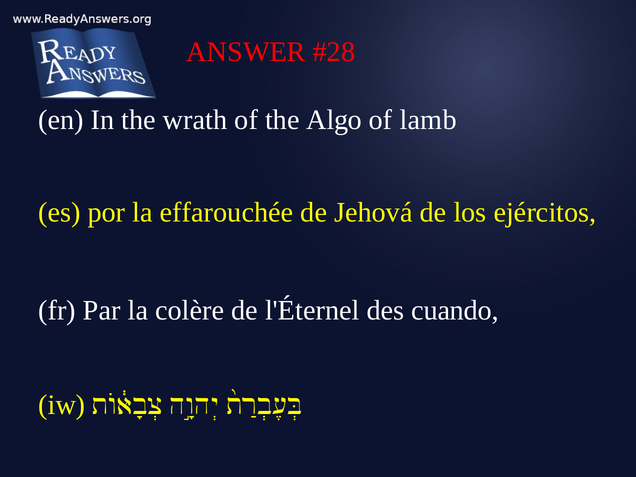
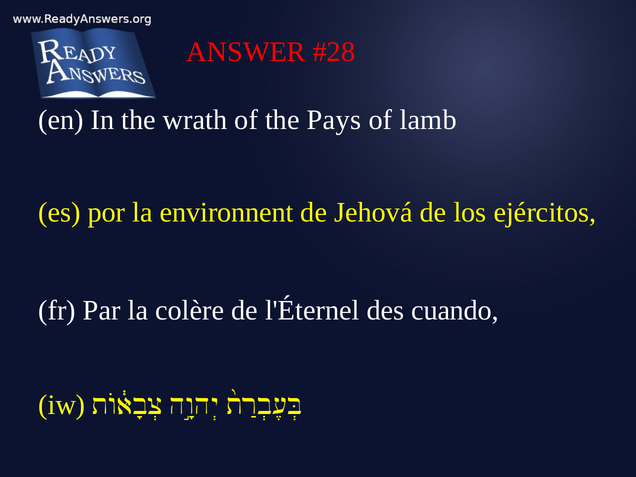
Algo: Algo -> Pays
effarouchée: effarouchée -> environnent
